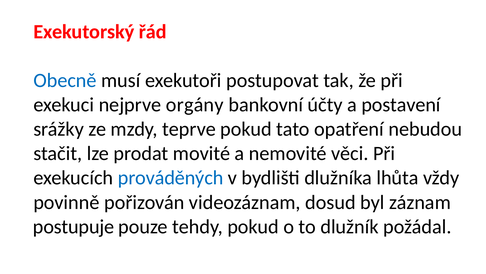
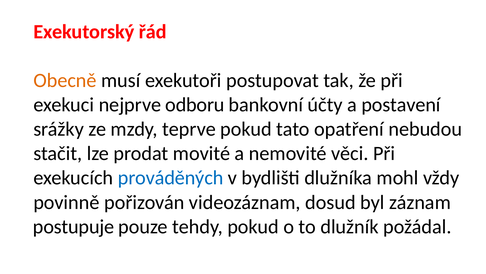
Obecně colour: blue -> orange
orgány: orgány -> odboru
lhůta: lhůta -> mohl
